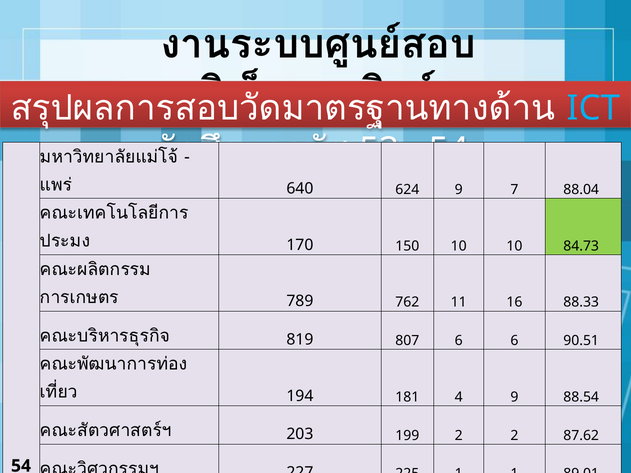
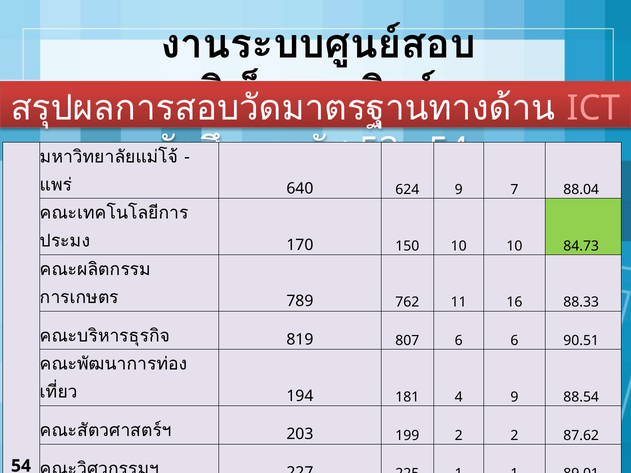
ICT colour: light blue -> pink
